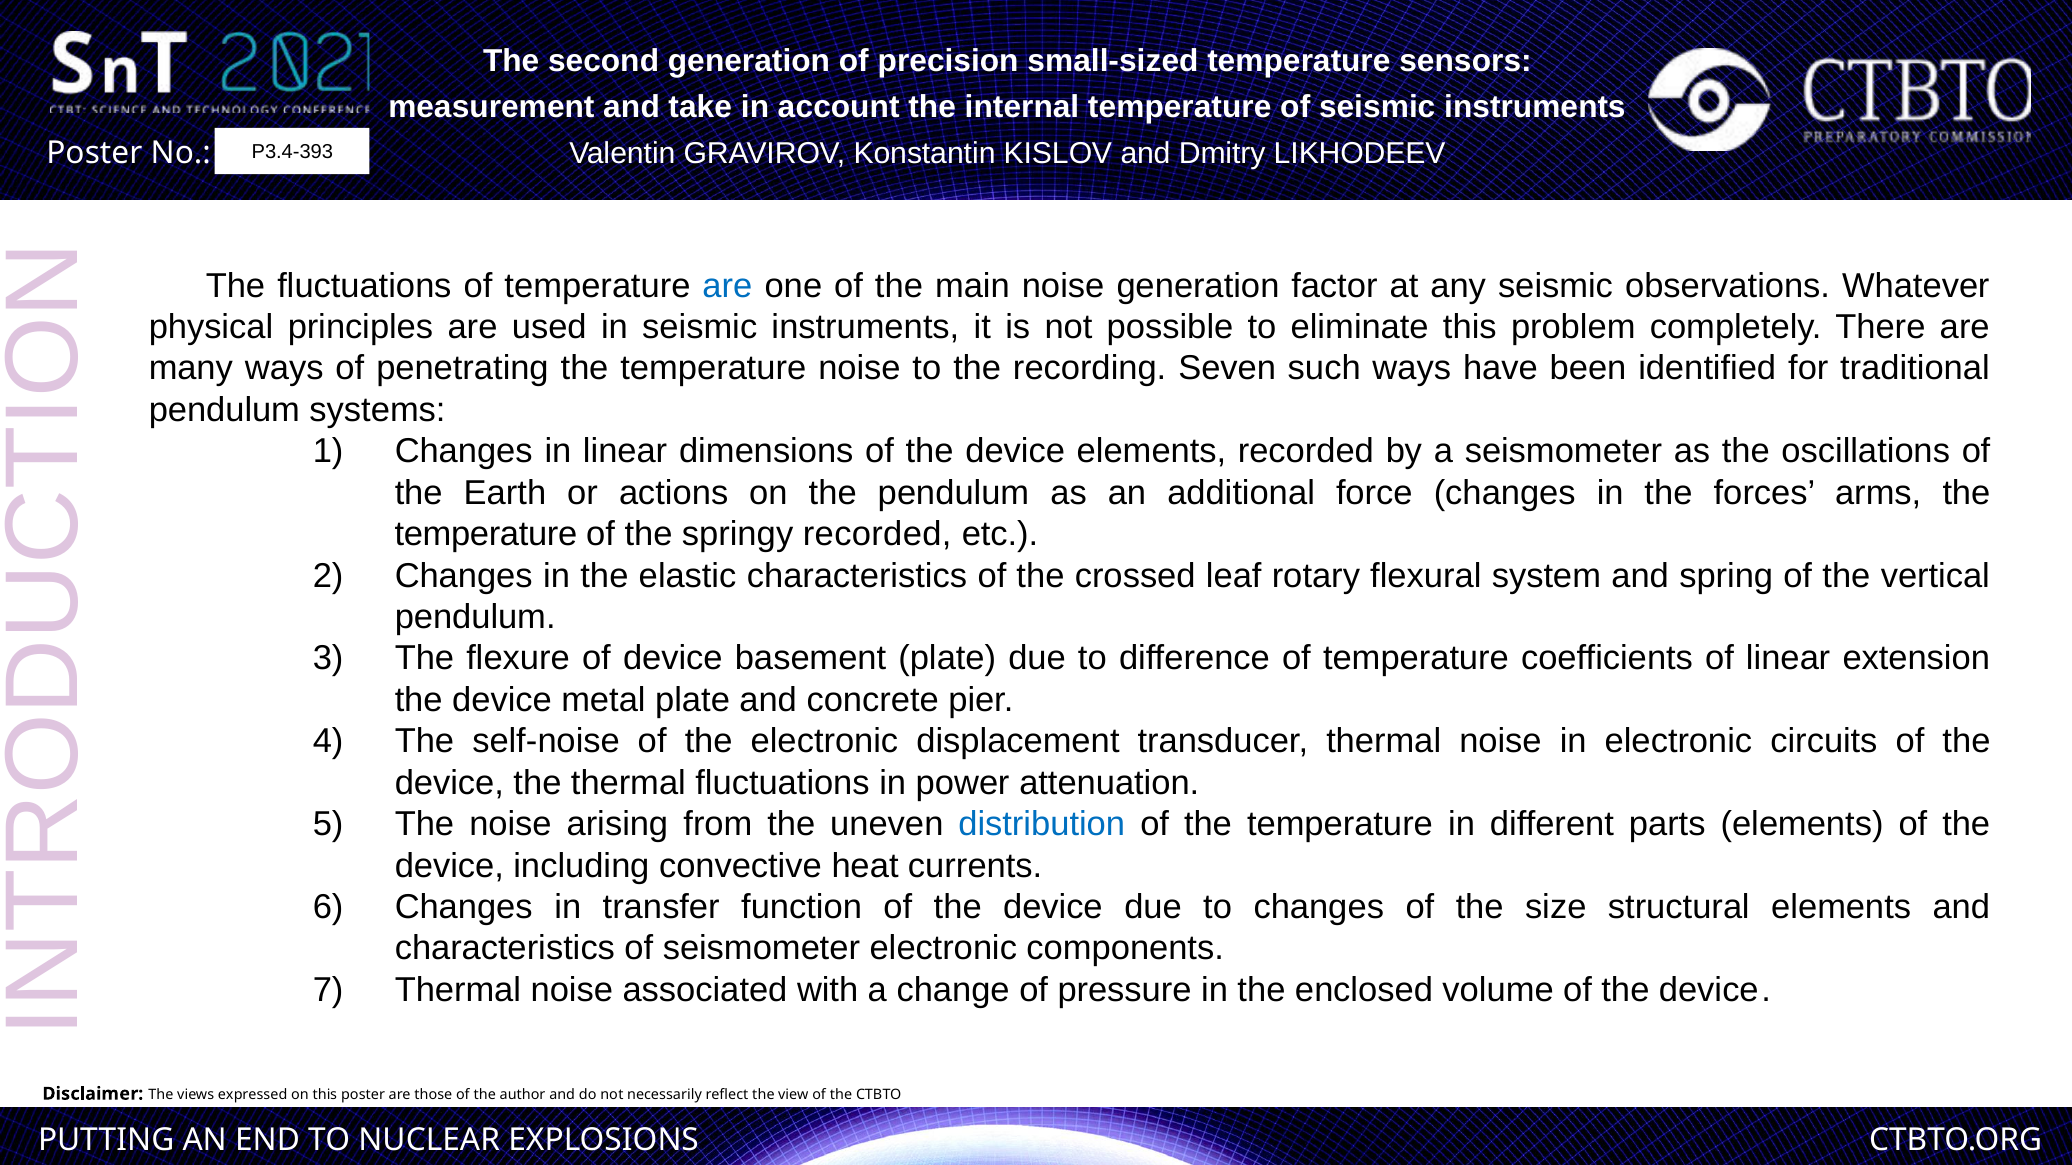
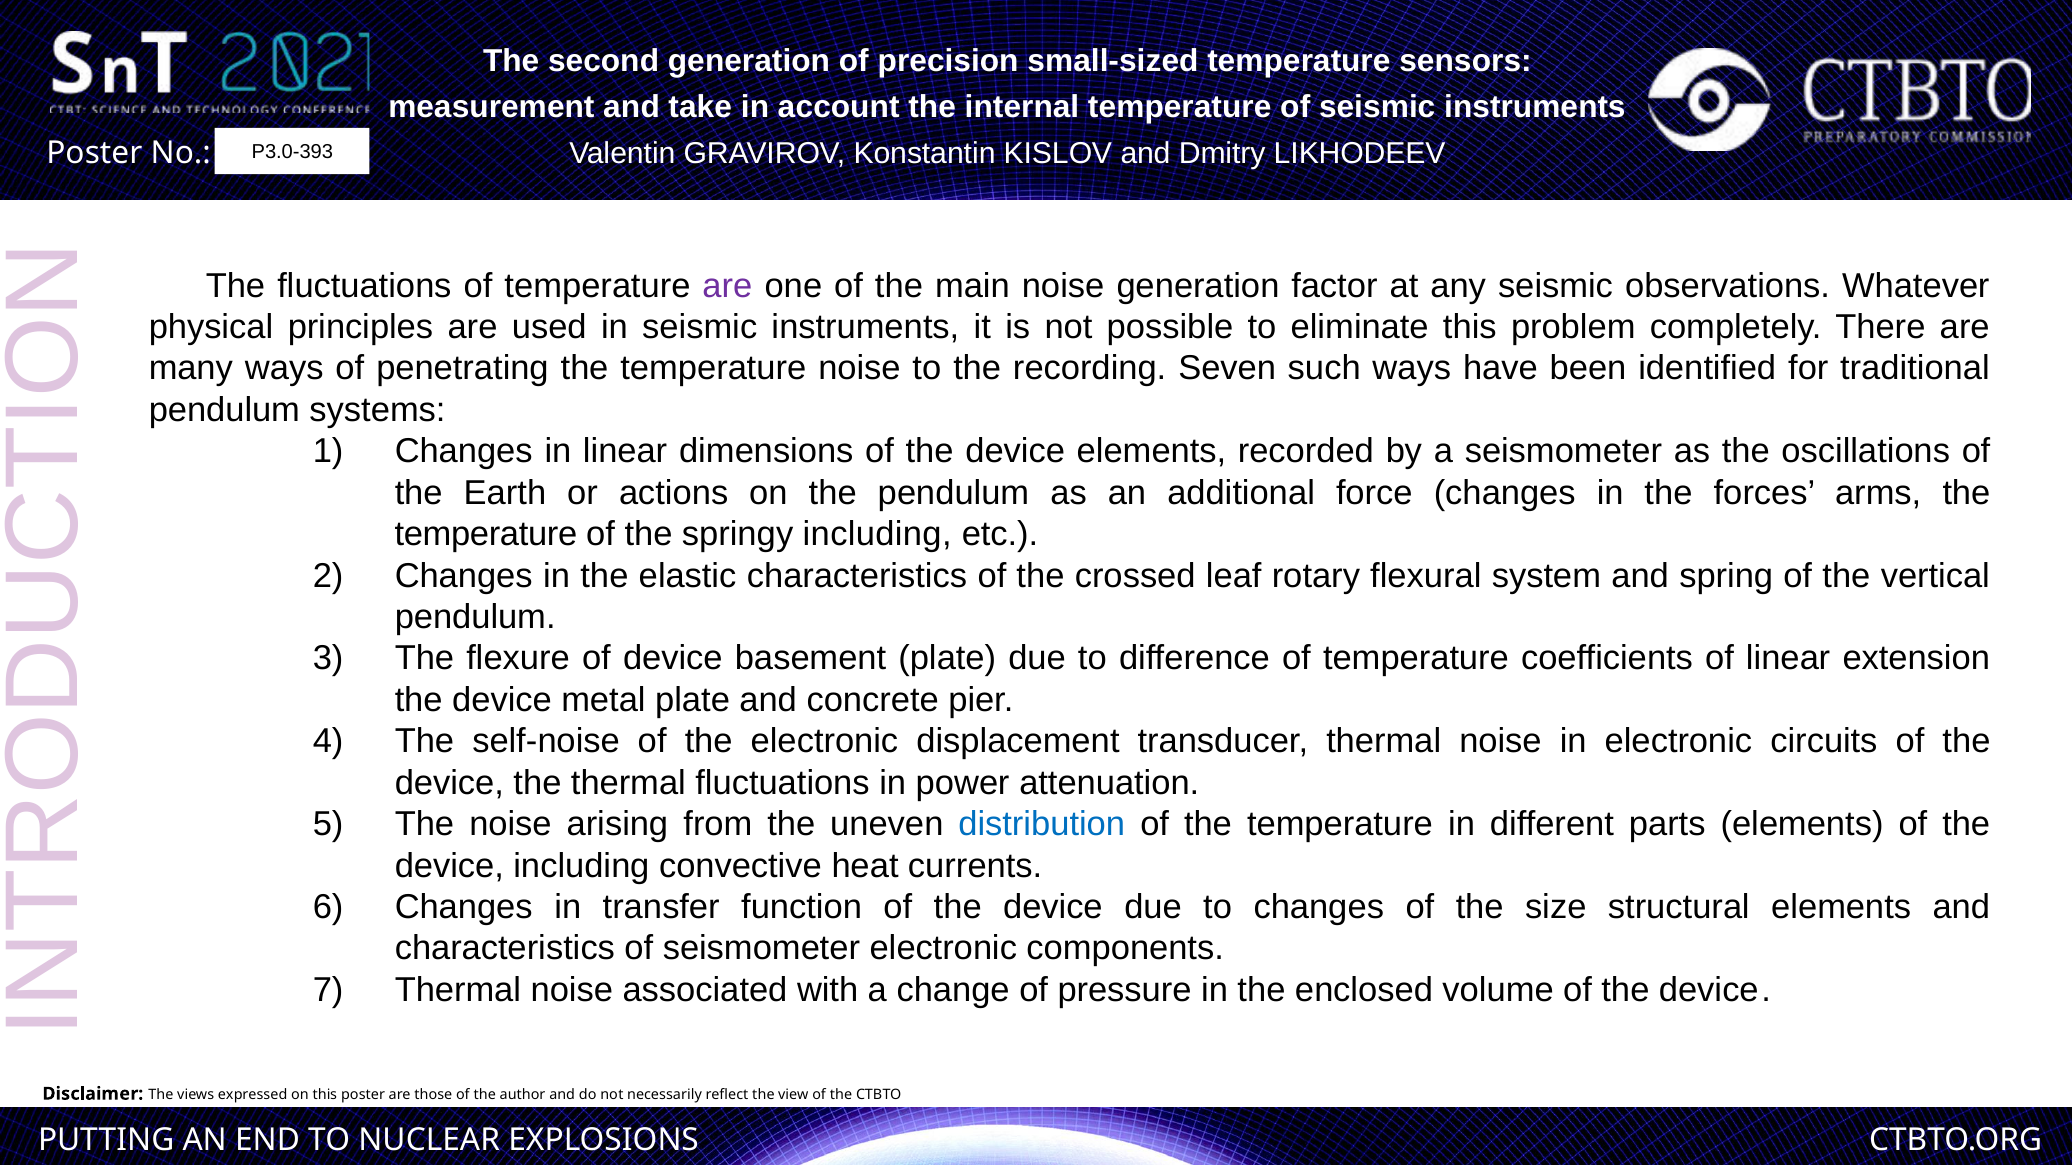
P3.4-393: P3.4-393 -> P3.0-393
are at (727, 286) colour: blue -> purple
springy recorded: recorded -> including
